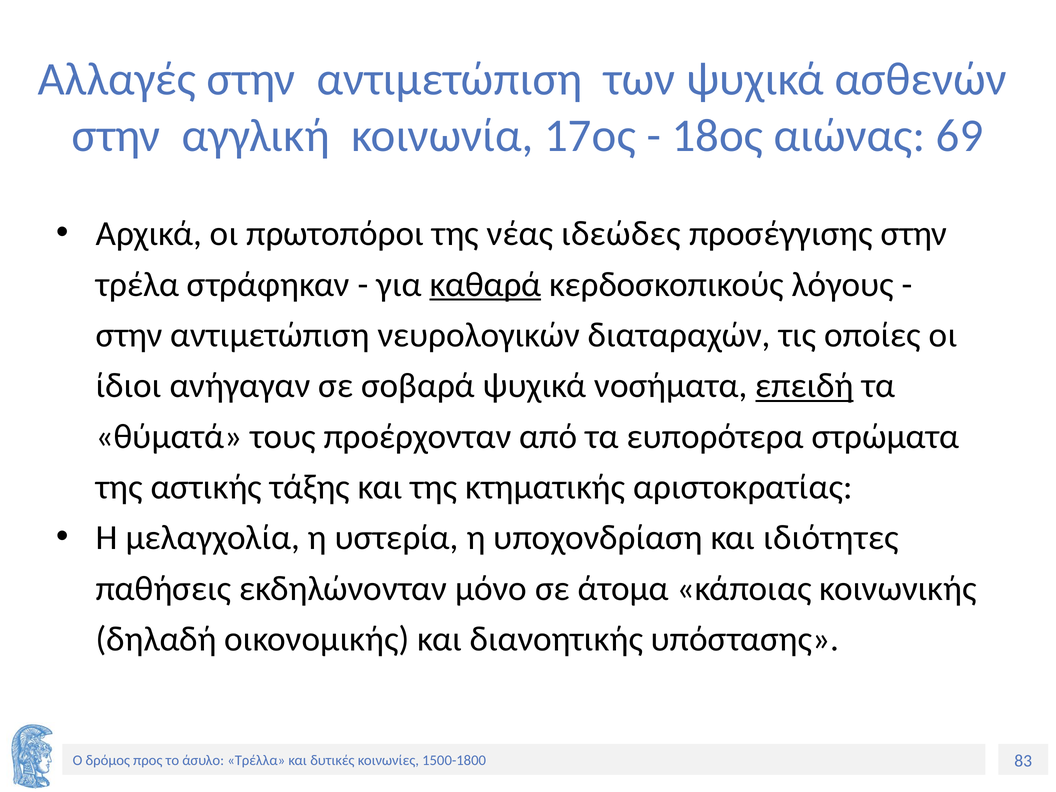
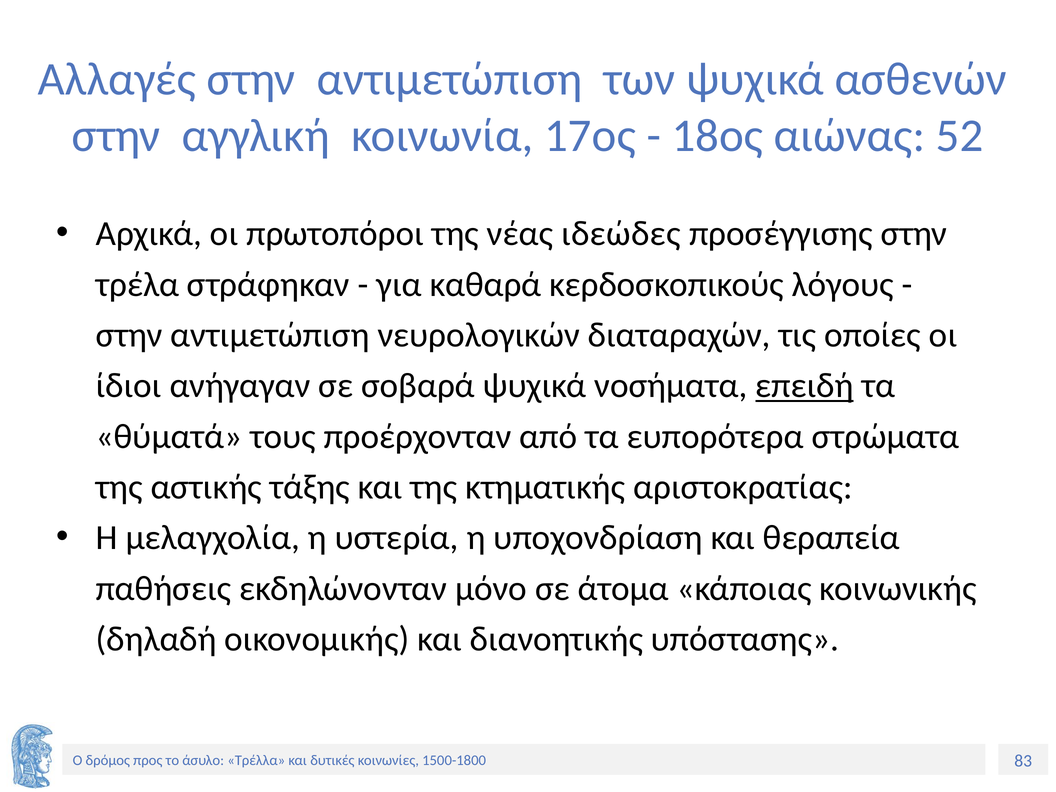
69: 69 -> 52
καθαρά underline: present -> none
ιδιότητες: ιδιότητες -> θεραπεία
